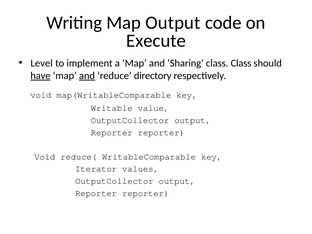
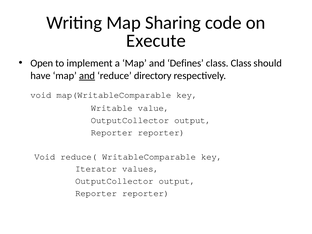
Map Output: Output -> Sharing
Level: Level -> Open
Sharing: Sharing -> Defines
have underline: present -> none
